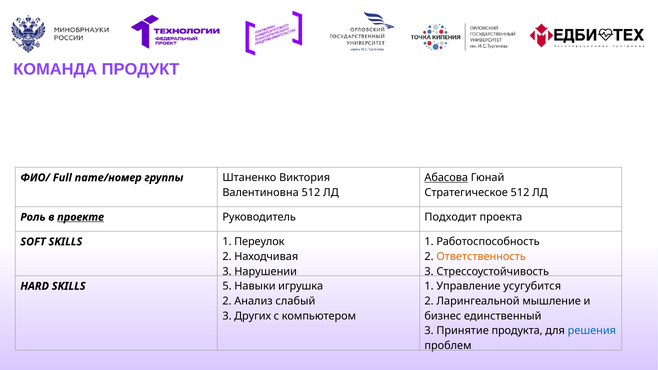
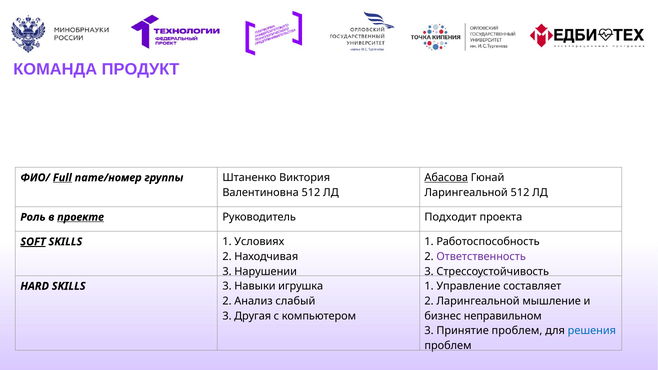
Full underline: none -> present
Стратегическое at (466, 193): Стратегическое -> Ларингеальной
SOFT underline: none -> present
Переулок: Переулок -> Условиях
Ответственность colour: orange -> purple
усугубится: усугубится -> составляет
SKILLS 5: 5 -> 3
Других: Других -> Другая
единственный: единственный -> неправильном
Принятие продукта: продукта -> проблем
